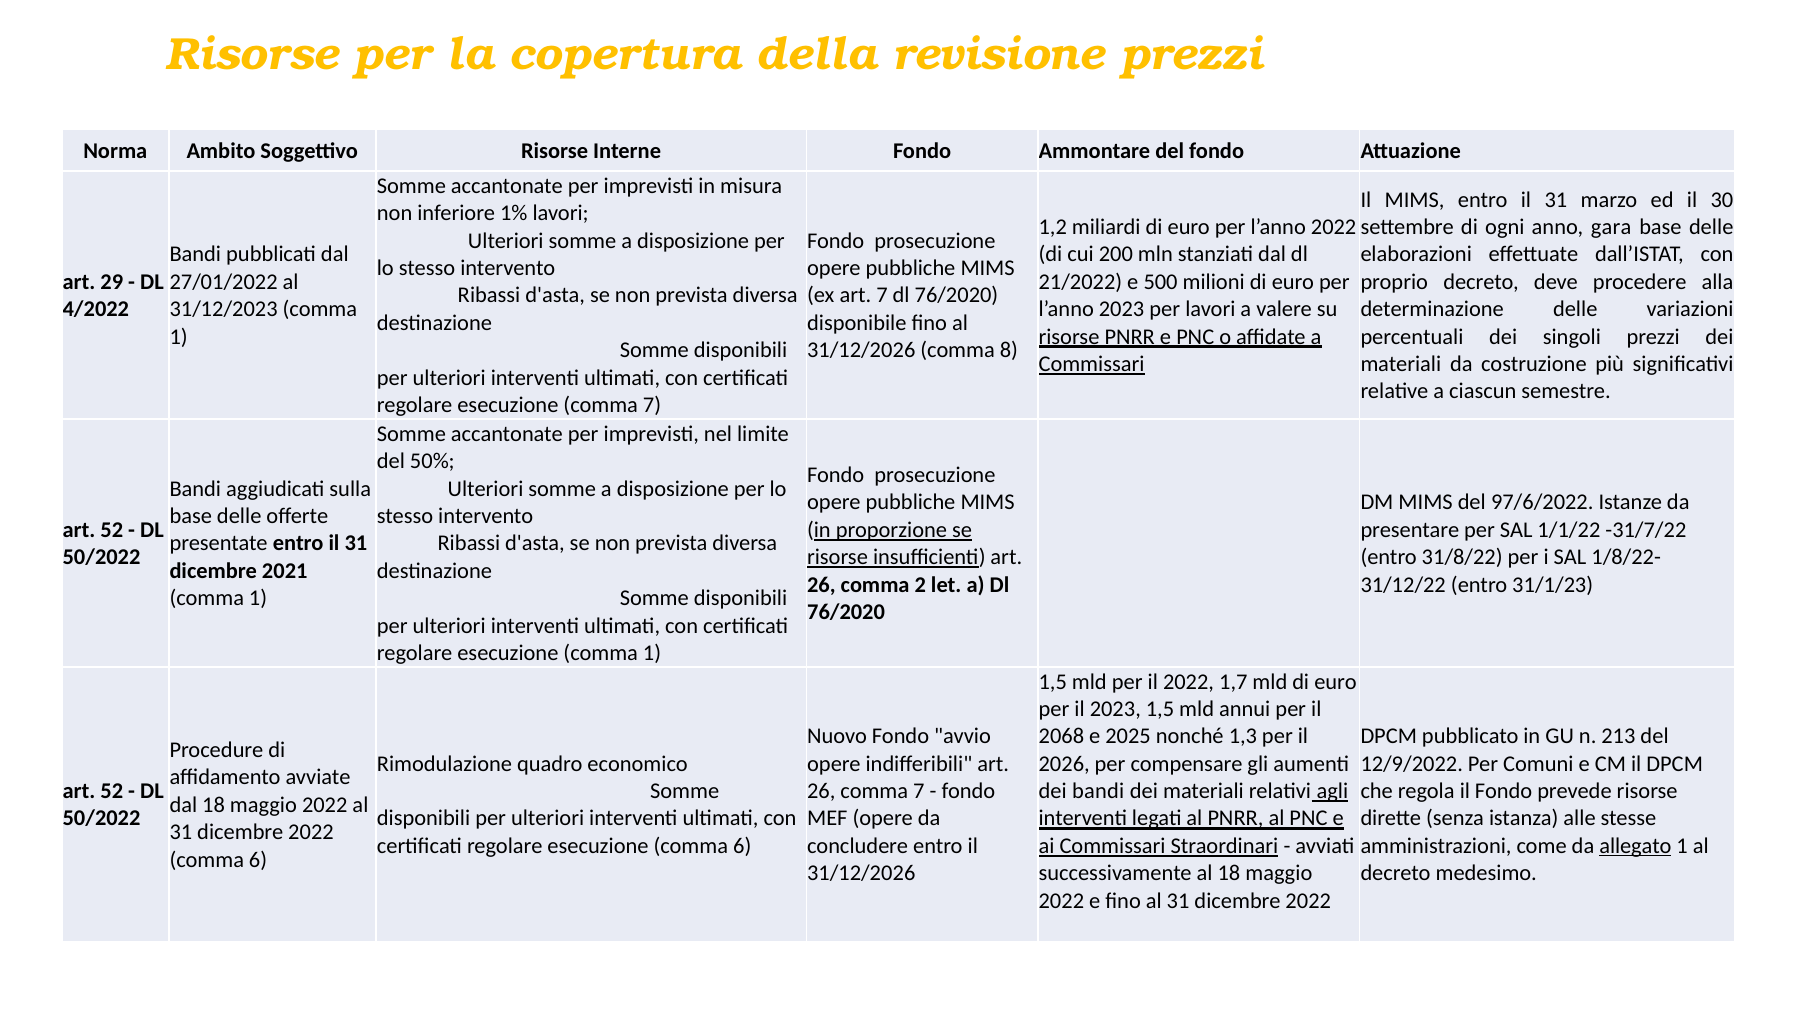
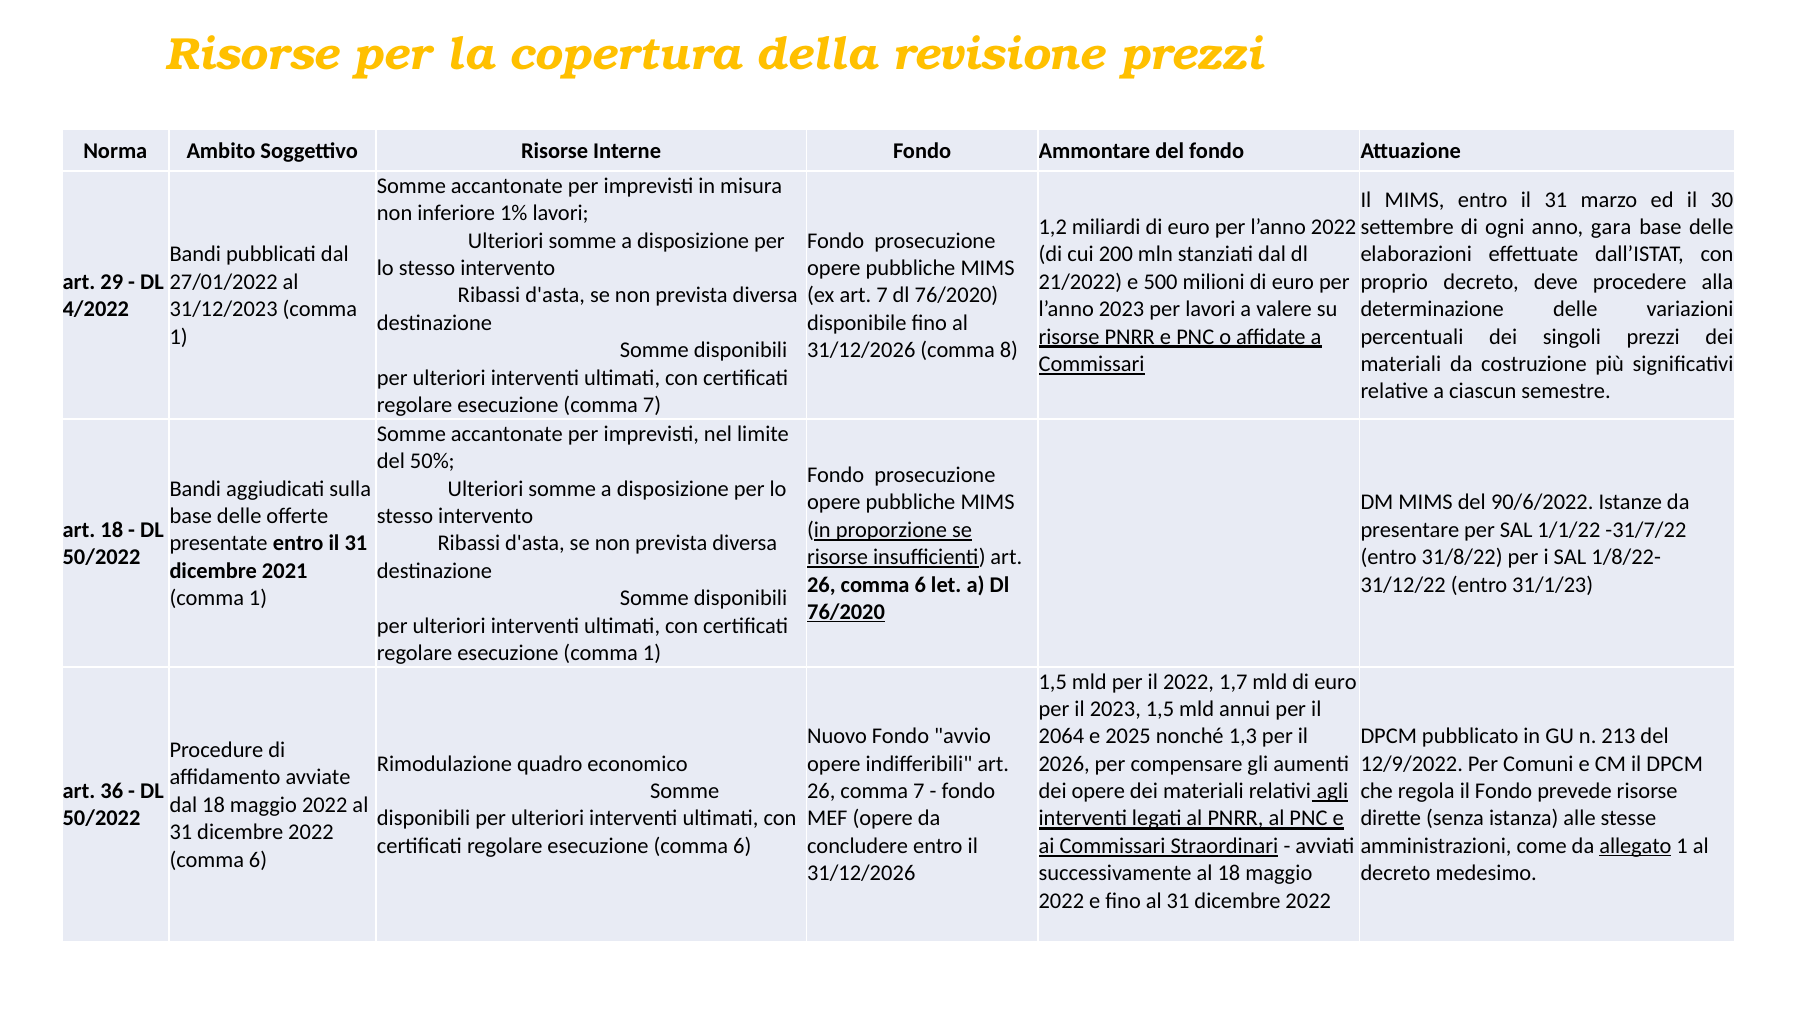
97/6/2022: 97/6/2022 -> 90/6/2022
52 at (112, 530): 52 -> 18
26 comma 2: 2 -> 6
76/2020 at (846, 612) underline: none -> present
2068: 2068 -> 2064
52 at (112, 791): 52 -> 36
dei bandi: bandi -> opere
